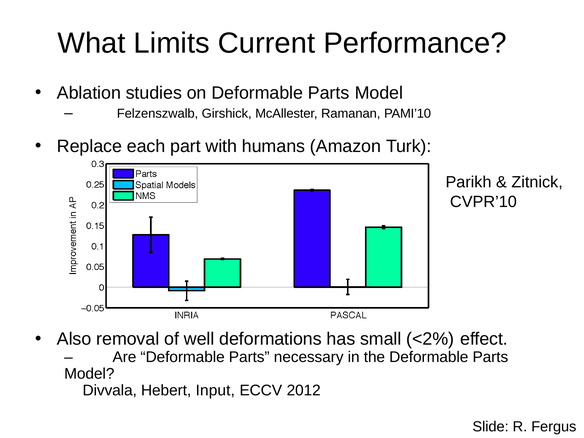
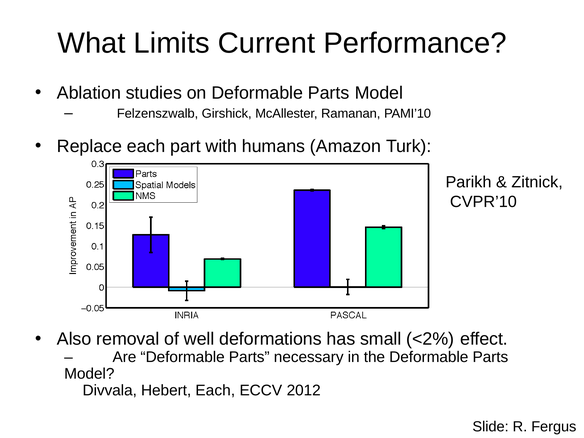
Hebert Input: Input -> Each
